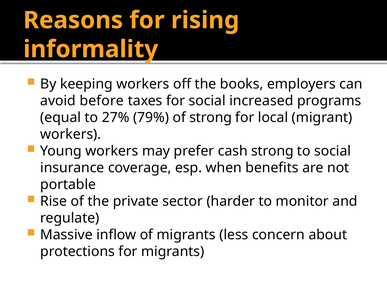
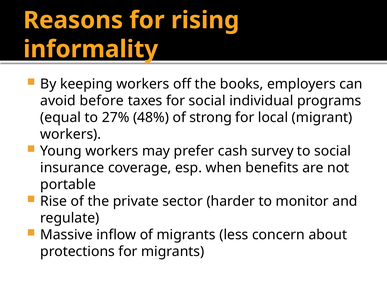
increased: increased -> individual
79%: 79% -> 48%
cash strong: strong -> survey
